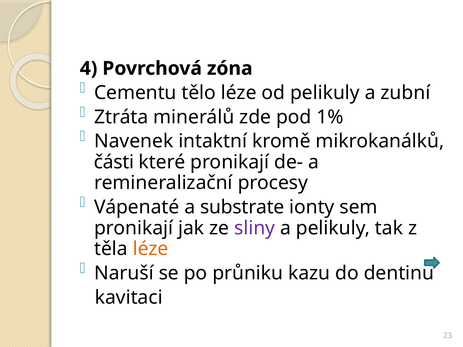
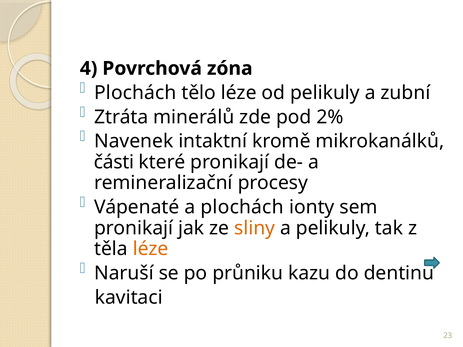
Cementu at (135, 93): Cementu -> Plochách
1%: 1% -> 2%
a substrate: substrate -> plochách
sliny colour: purple -> orange
